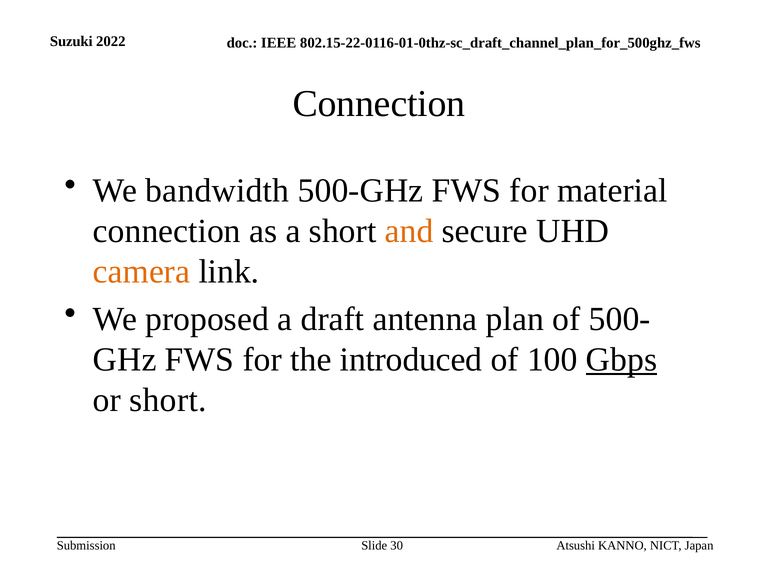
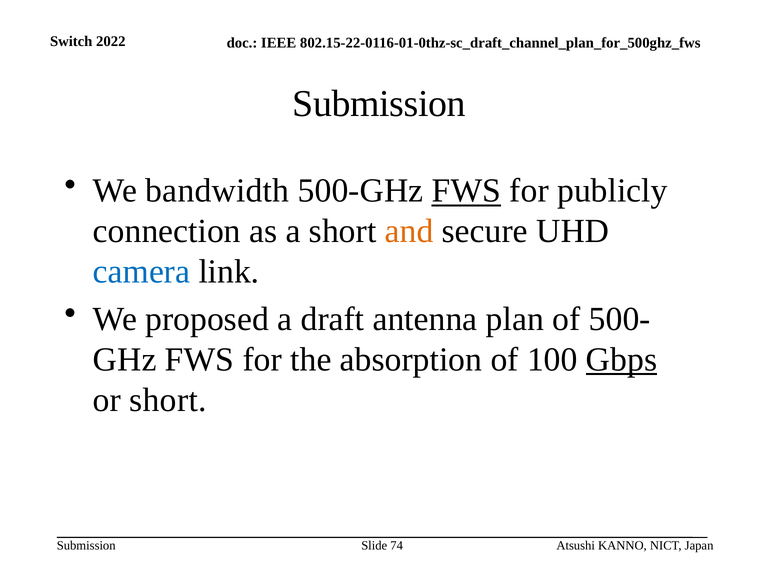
Suzuki: Suzuki -> Switch
Connection at (379, 104): Connection -> Submission
FWS at (466, 191) underline: none -> present
material: material -> publicly
camera colour: orange -> blue
introduced: introduced -> absorption
30: 30 -> 74
